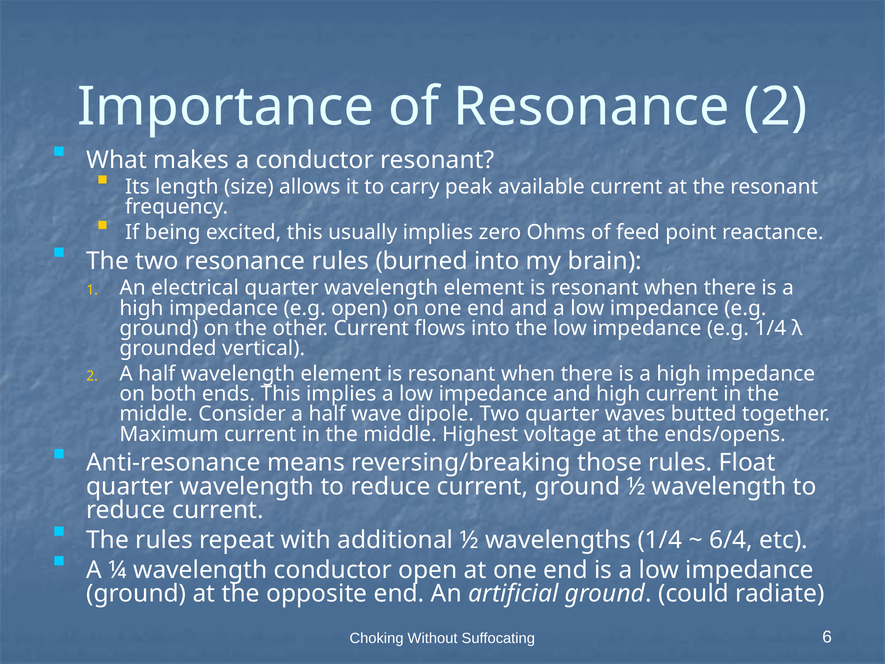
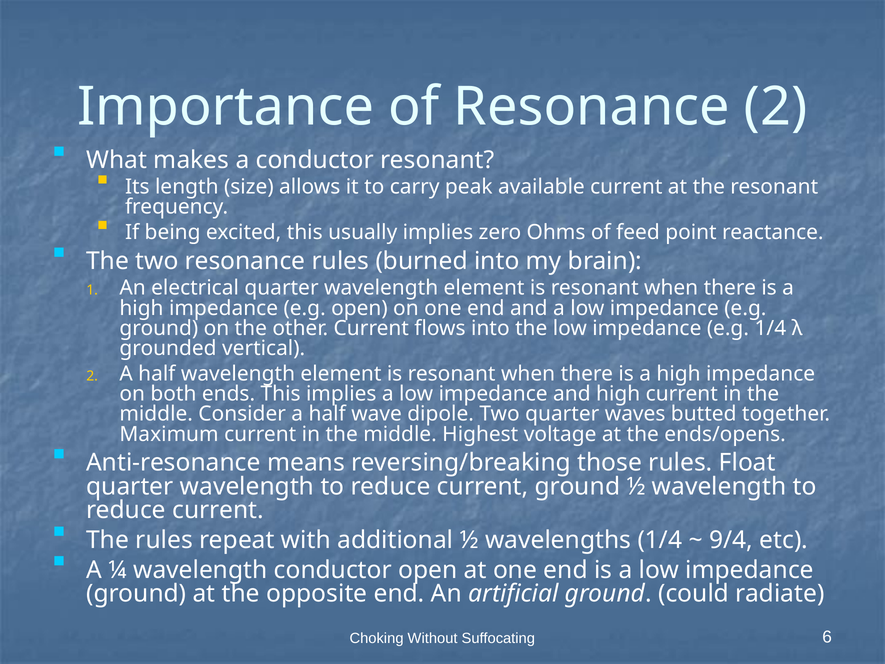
6/4: 6/4 -> 9/4
